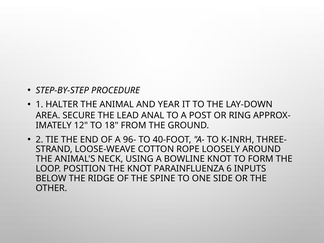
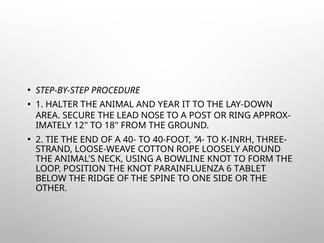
ANAL: ANAL -> NOSE
96-: 96- -> 40-
INPUTS: INPUTS -> TABLET
